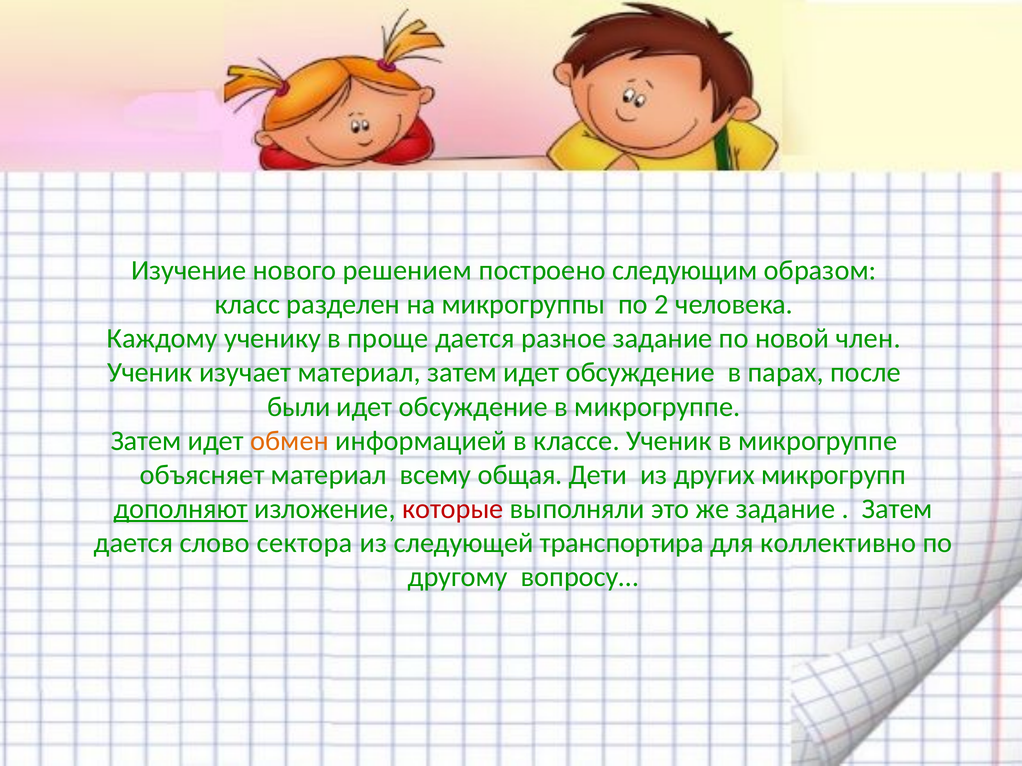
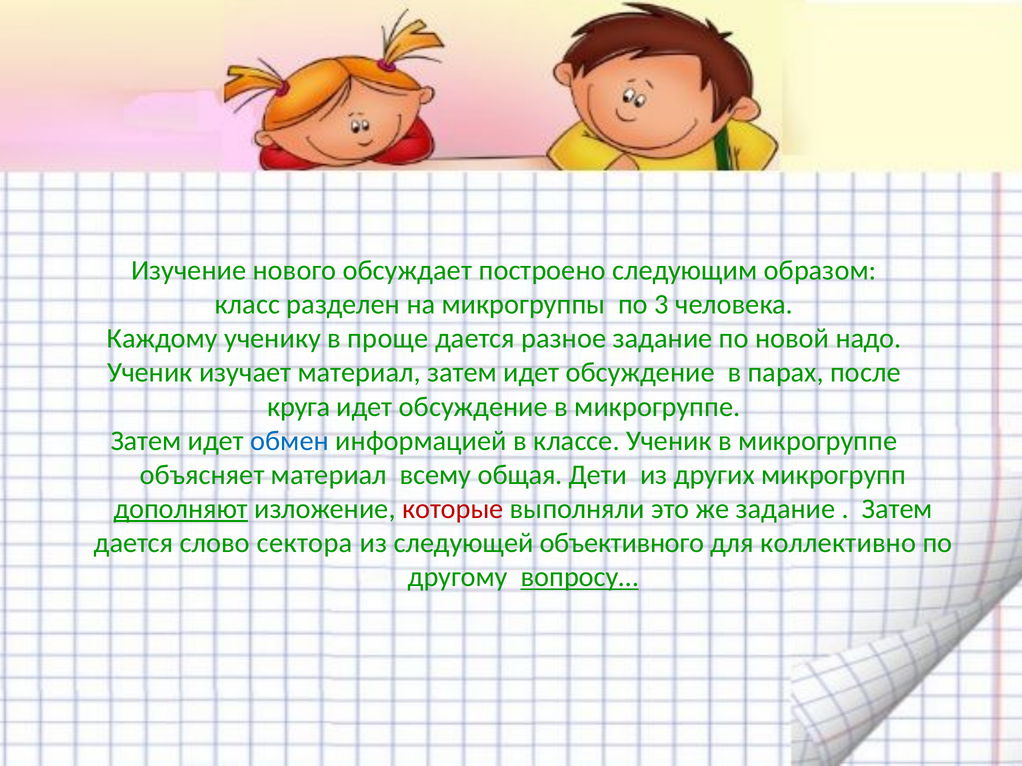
решением: решением -> обсуждает
2: 2 -> 3
член: член -> надо
были: были -> круга
обмен colour: orange -> blue
транспортира: транспортира -> объективного
вопросу… underline: none -> present
